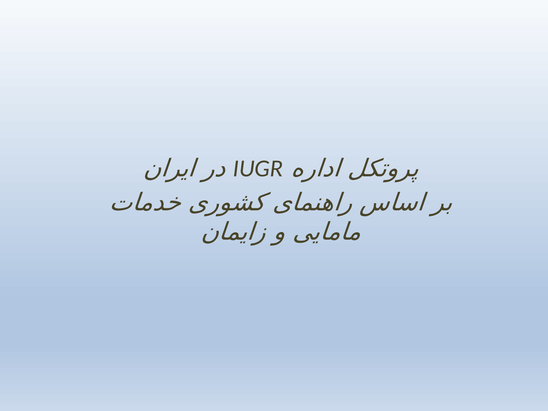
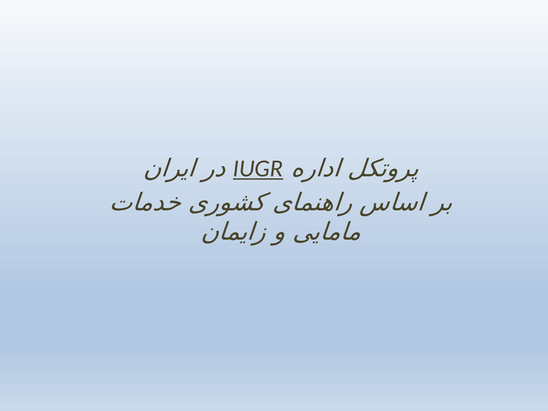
IUGR underline: none -> present
